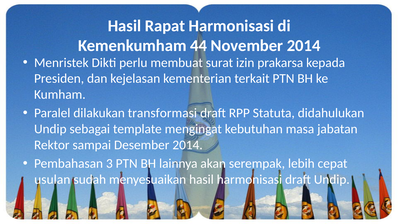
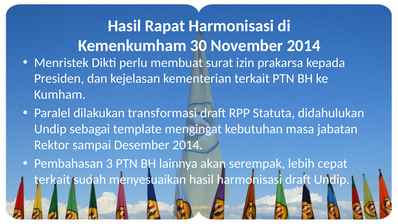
44: 44 -> 30
usulan at (52, 179): usulan -> terkait
